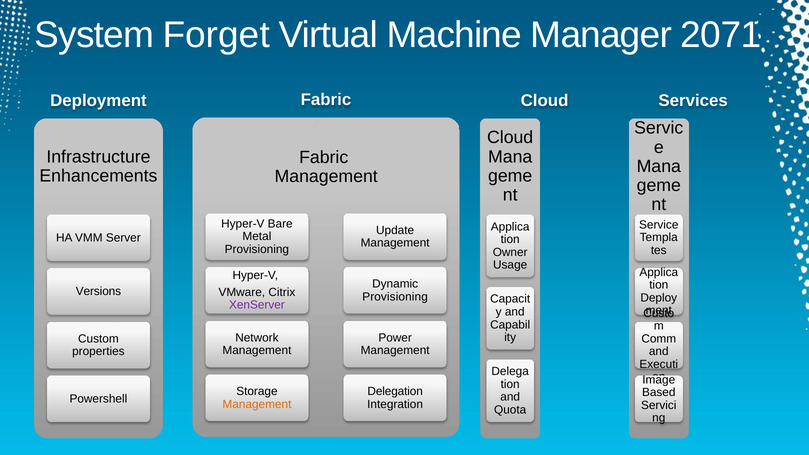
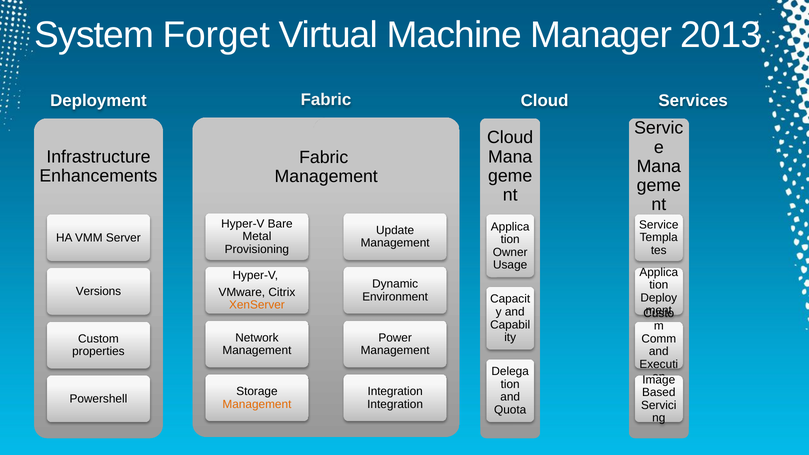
2071: 2071 -> 2013
Provisioning at (395, 297): Provisioning -> Environment
XenServer colour: purple -> orange
Delegation at (395, 392): Delegation -> Integration
